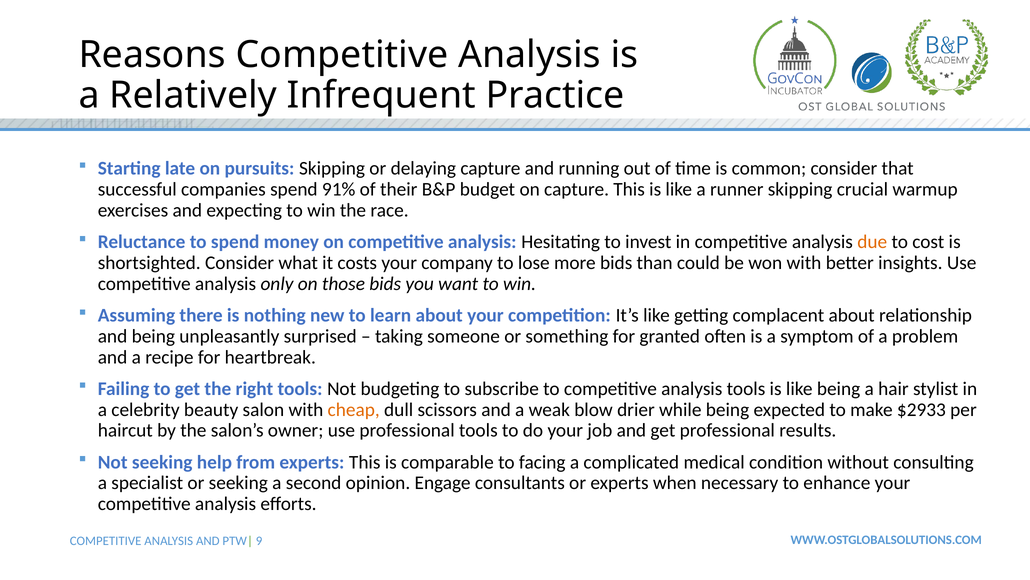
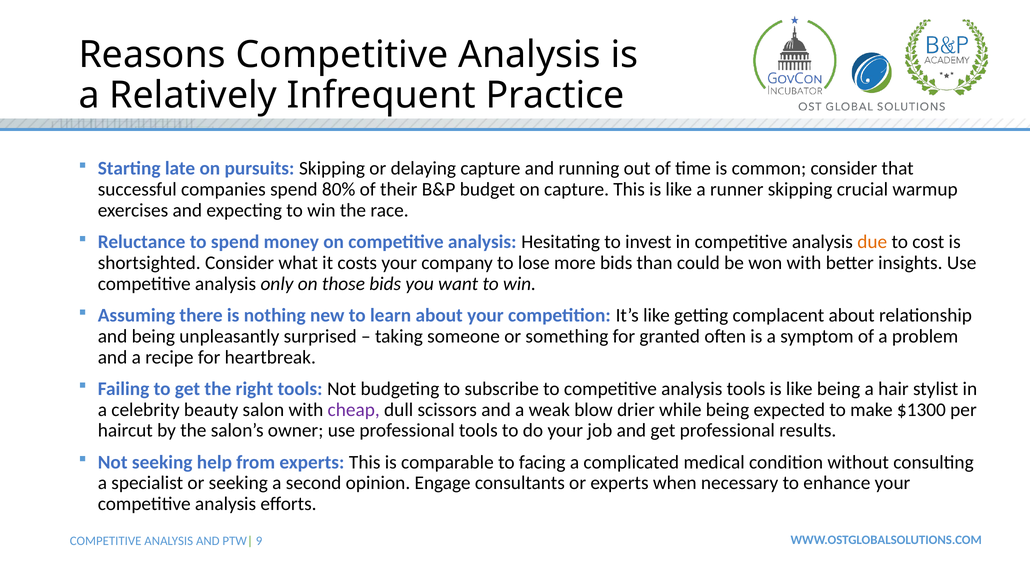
91%: 91% -> 80%
cheap colour: orange -> purple
$2933: $2933 -> $1300
